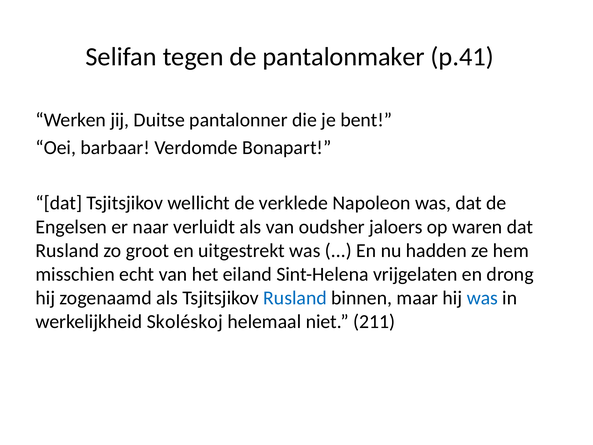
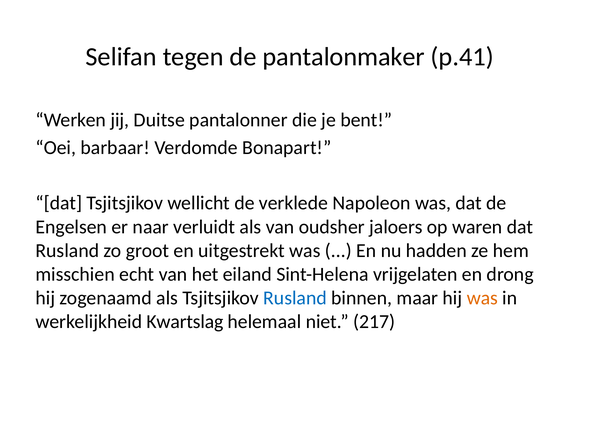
was at (482, 298) colour: blue -> orange
Skoléskoj: Skoléskoj -> Kwartslag
211: 211 -> 217
